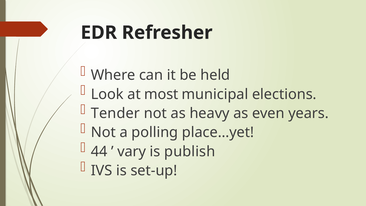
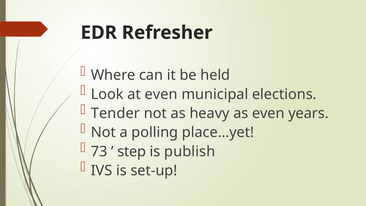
at most: most -> even
44: 44 -> 73
vary: vary -> step
